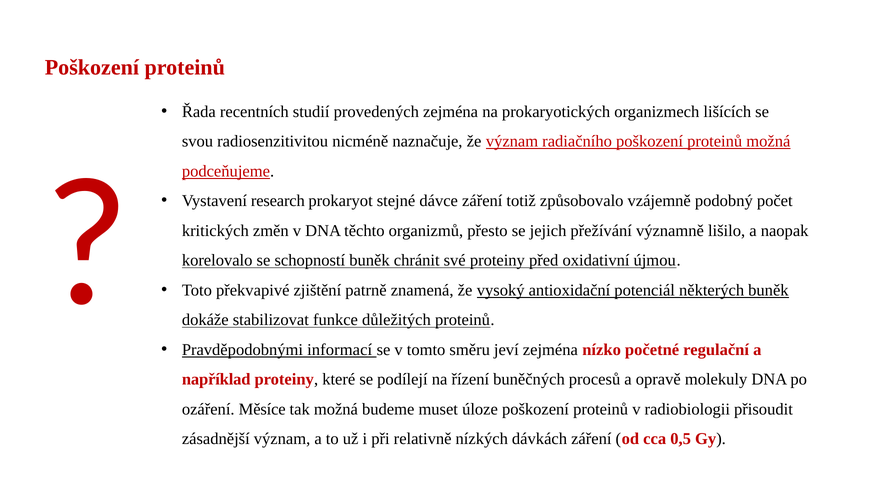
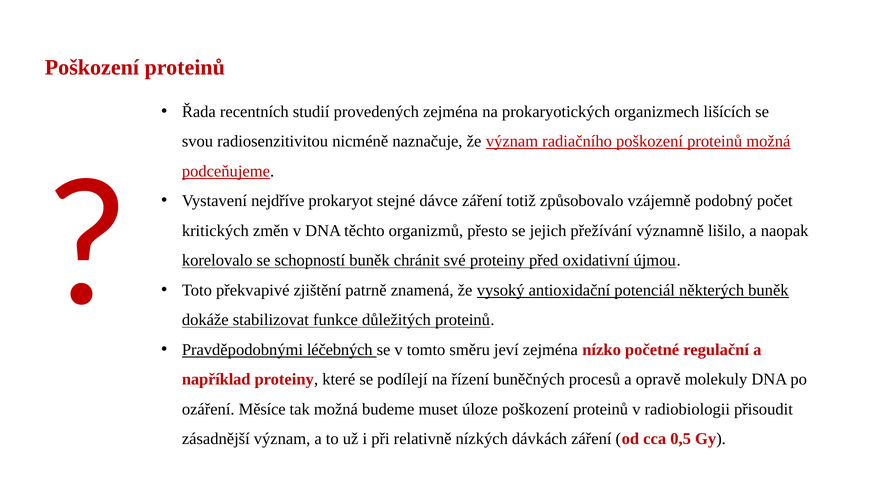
research: research -> nejdříve
informací: informací -> léčebných
